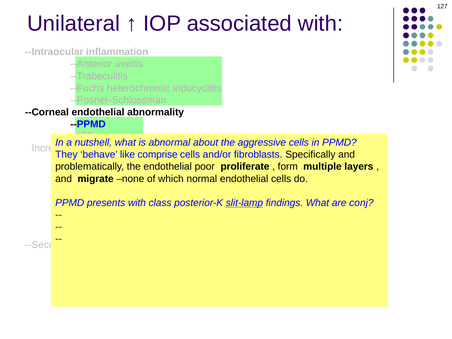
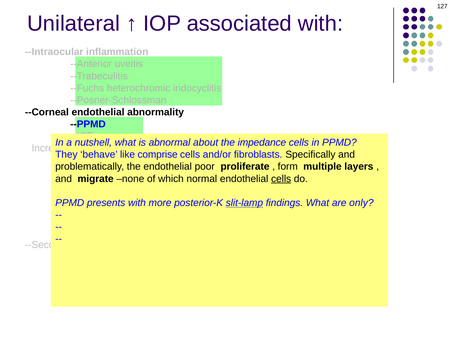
aggressive: aggressive -> impedance
cells at (281, 179) underline: none -> present
class: class -> more
conj: conj -> only
